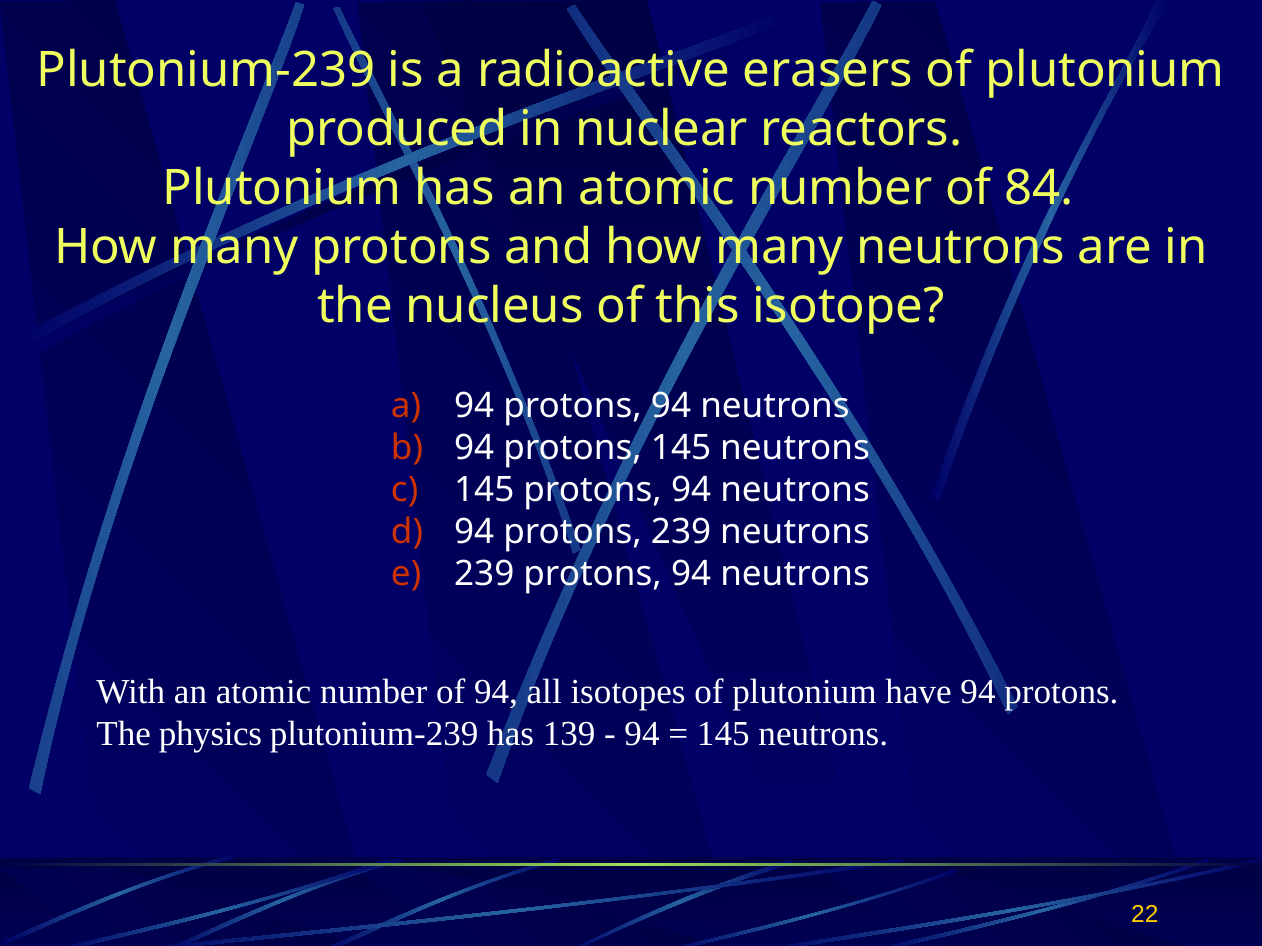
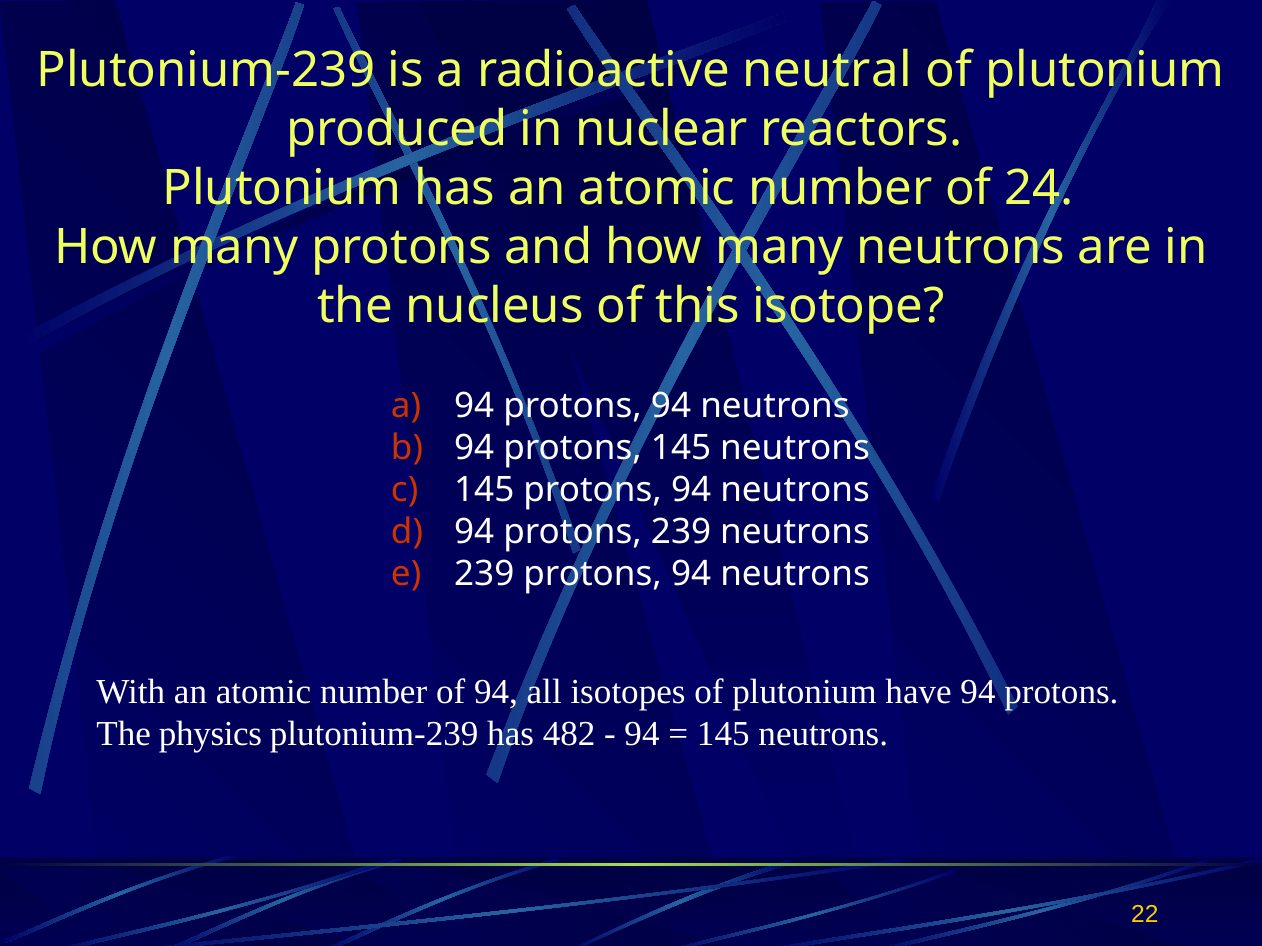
erasers: erasers -> neutral
84: 84 -> 24
139: 139 -> 482
